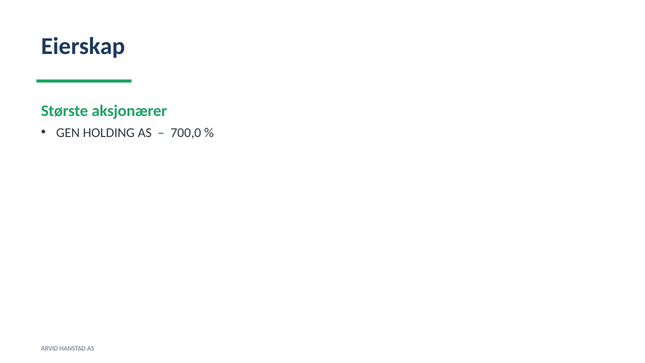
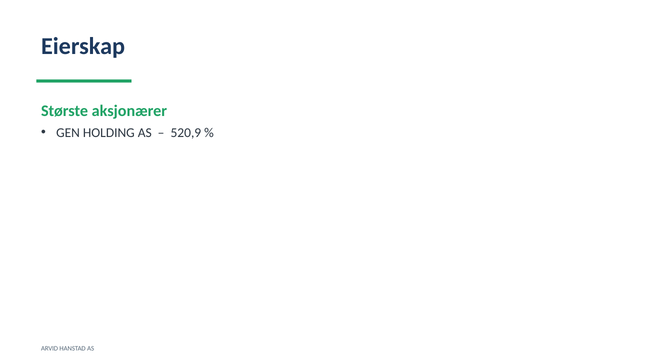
700,0: 700,0 -> 520,9
